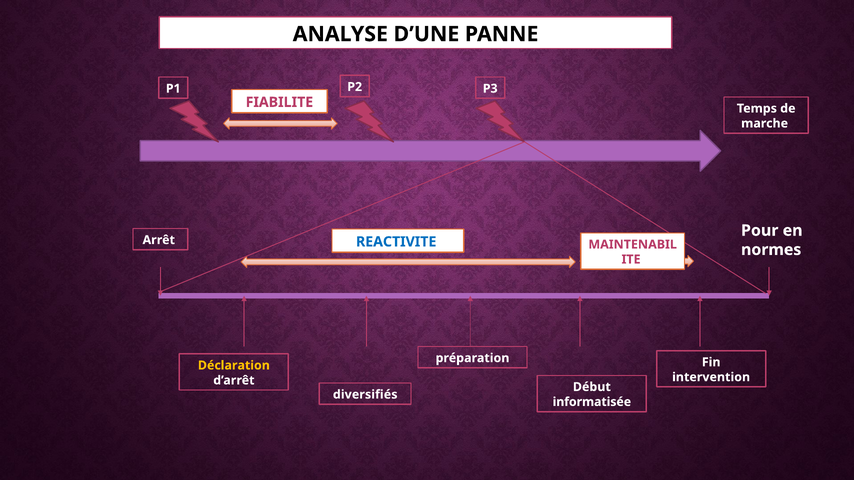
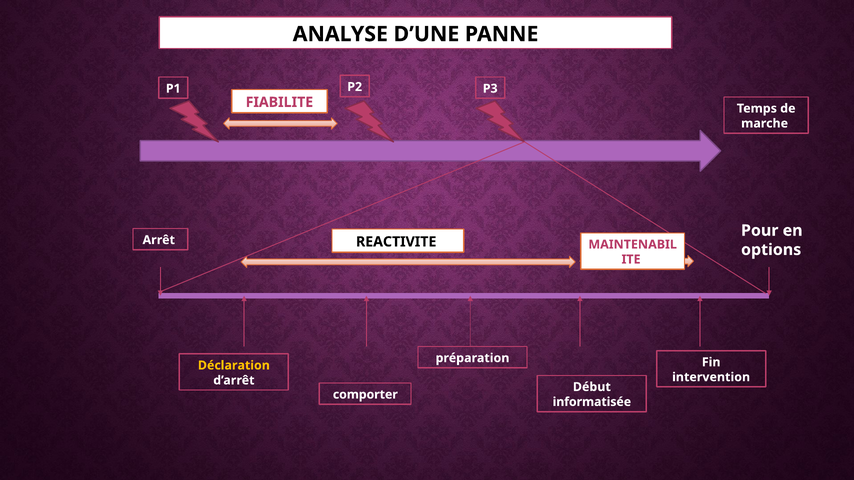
REACTIVITE colour: blue -> black
normes: normes -> options
diversifiés: diversifiés -> comporter
